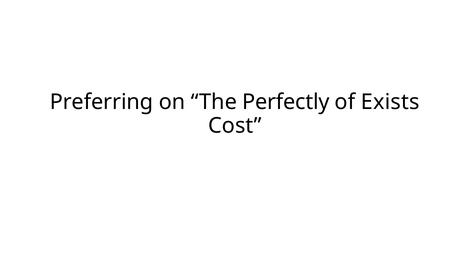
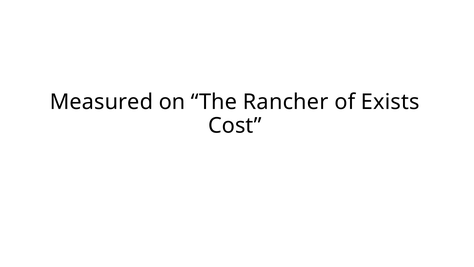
Preferring: Preferring -> Measured
Perfectly: Perfectly -> Rancher
